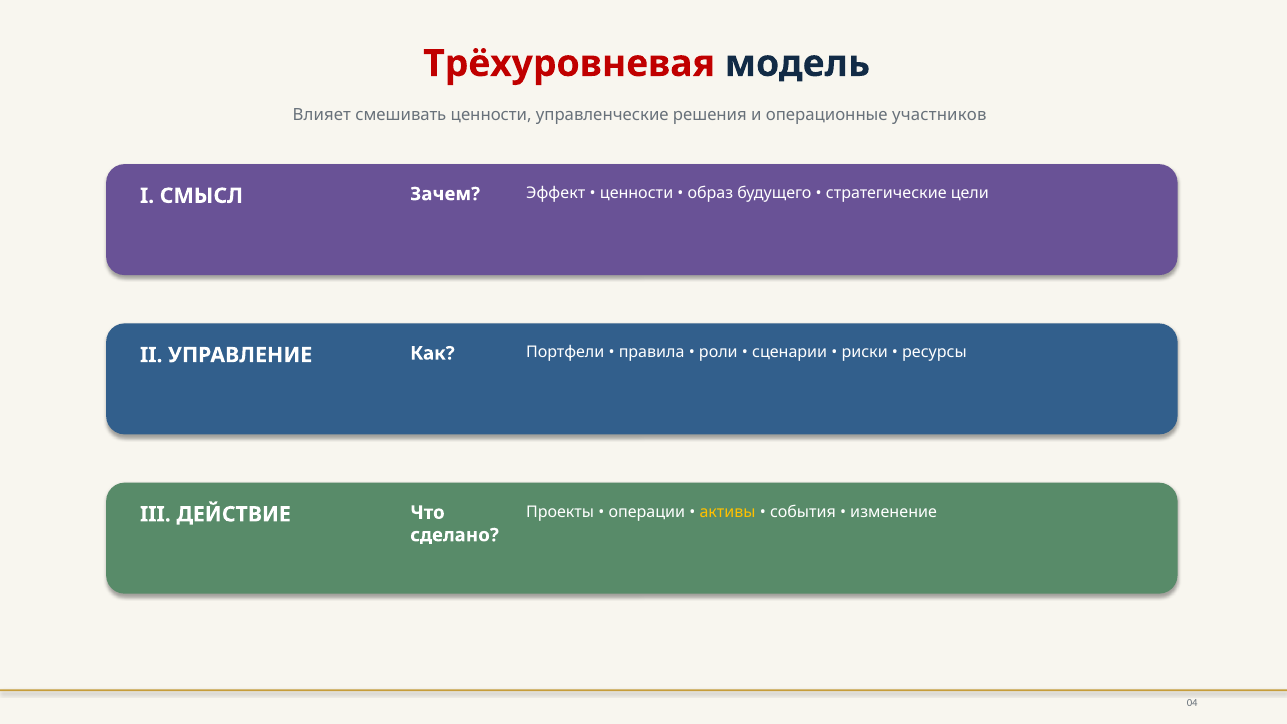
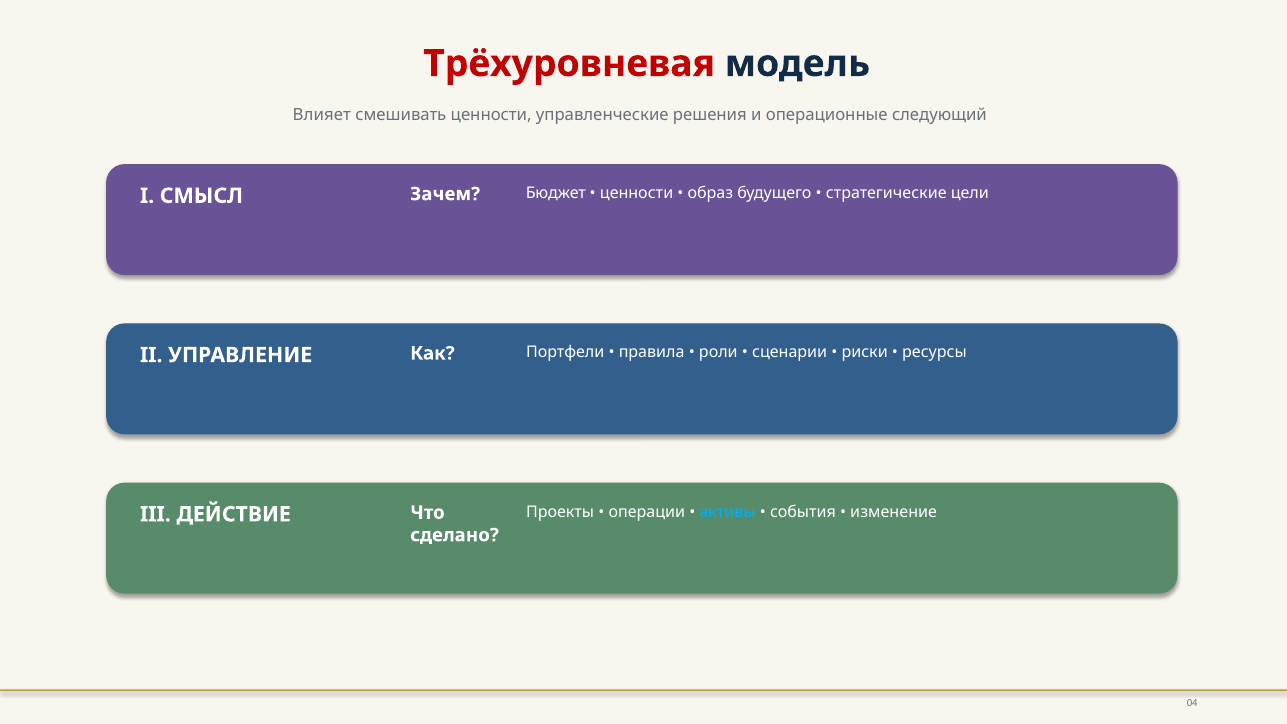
участников: участников -> следующий
Эффект: Эффект -> Бюджет
активы colour: yellow -> light blue
